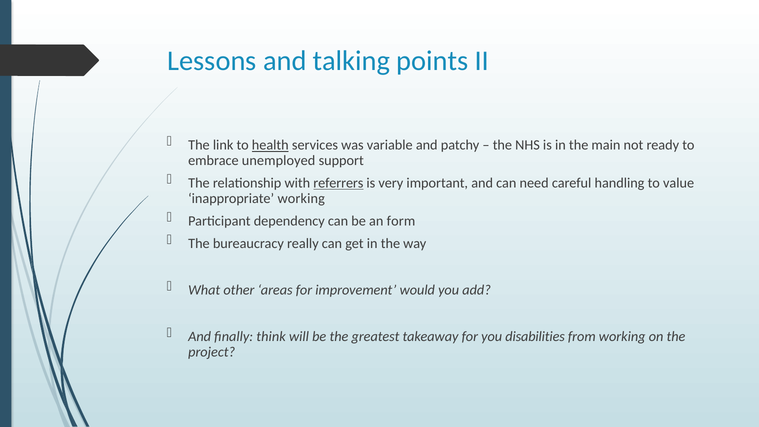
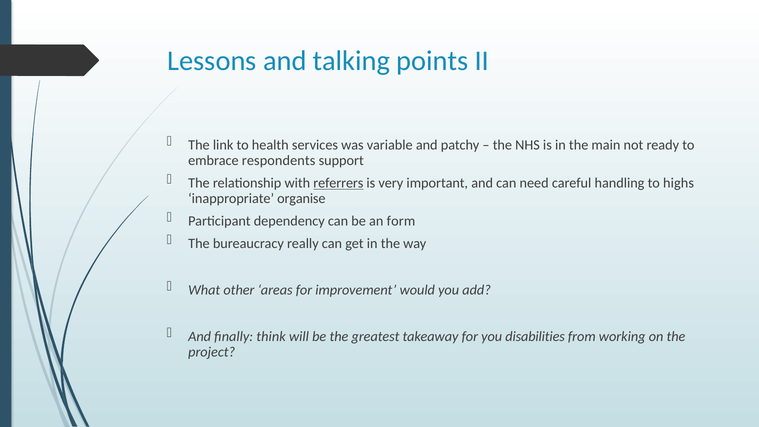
health underline: present -> none
unemployed: unemployed -> respondents
value: value -> highs
inappropriate working: working -> organise
